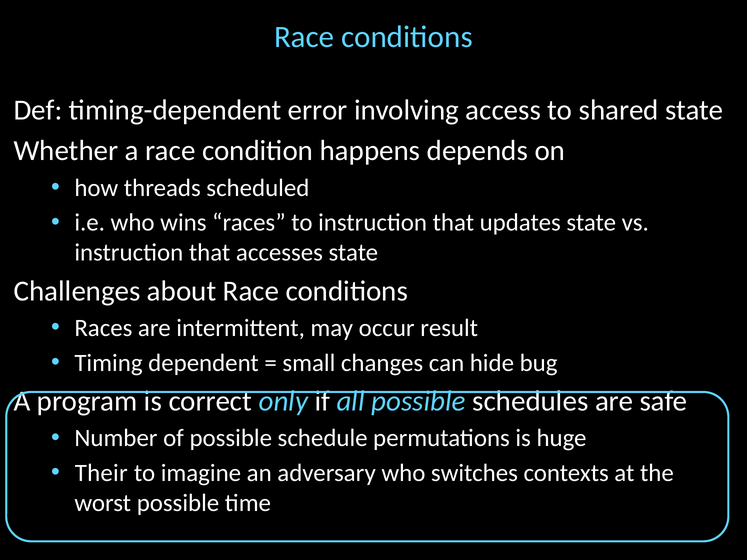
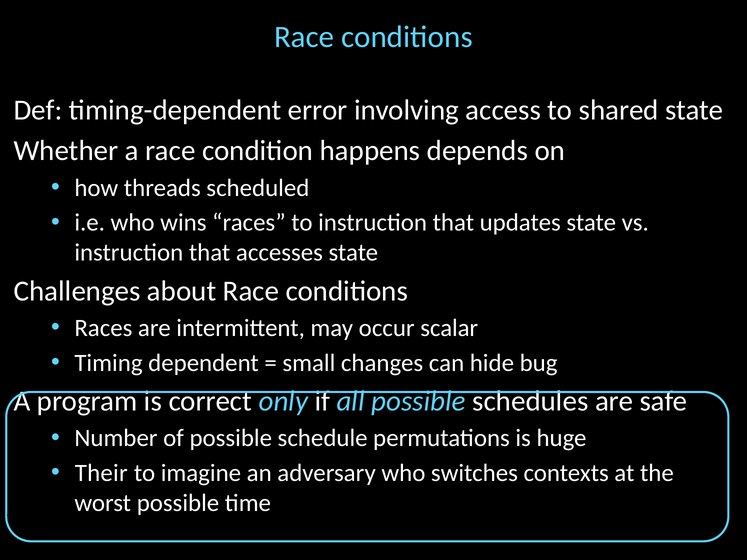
result: result -> scalar
